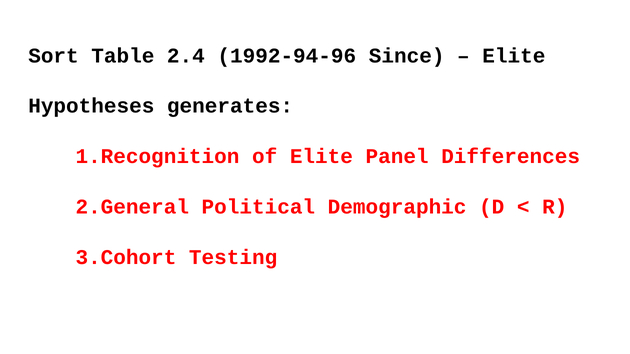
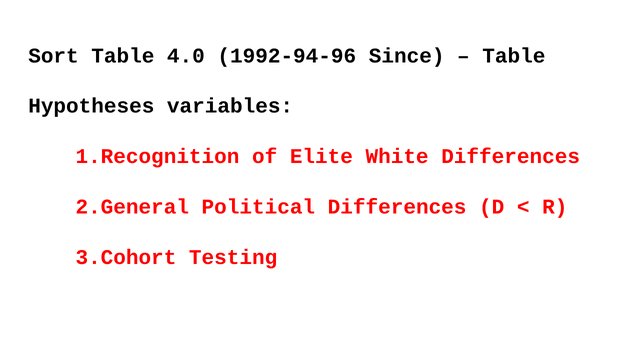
2.4: 2.4 -> 4.0
Elite at (514, 56): Elite -> Table
generates: generates -> variables
Panel: Panel -> White
Political Demographic: Demographic -> Differences
